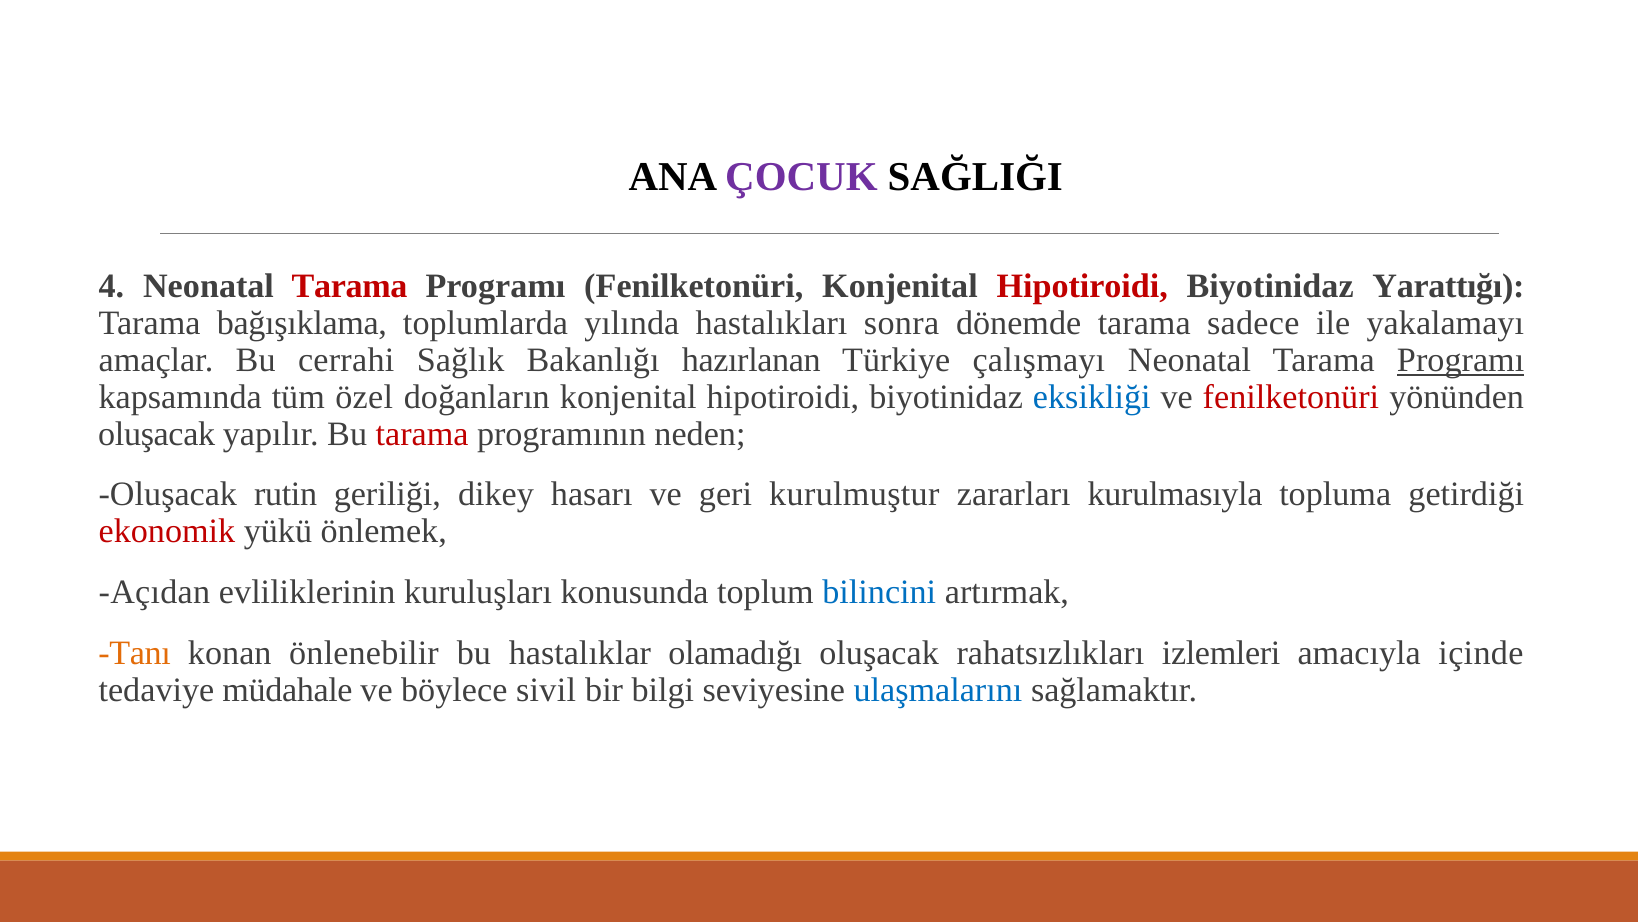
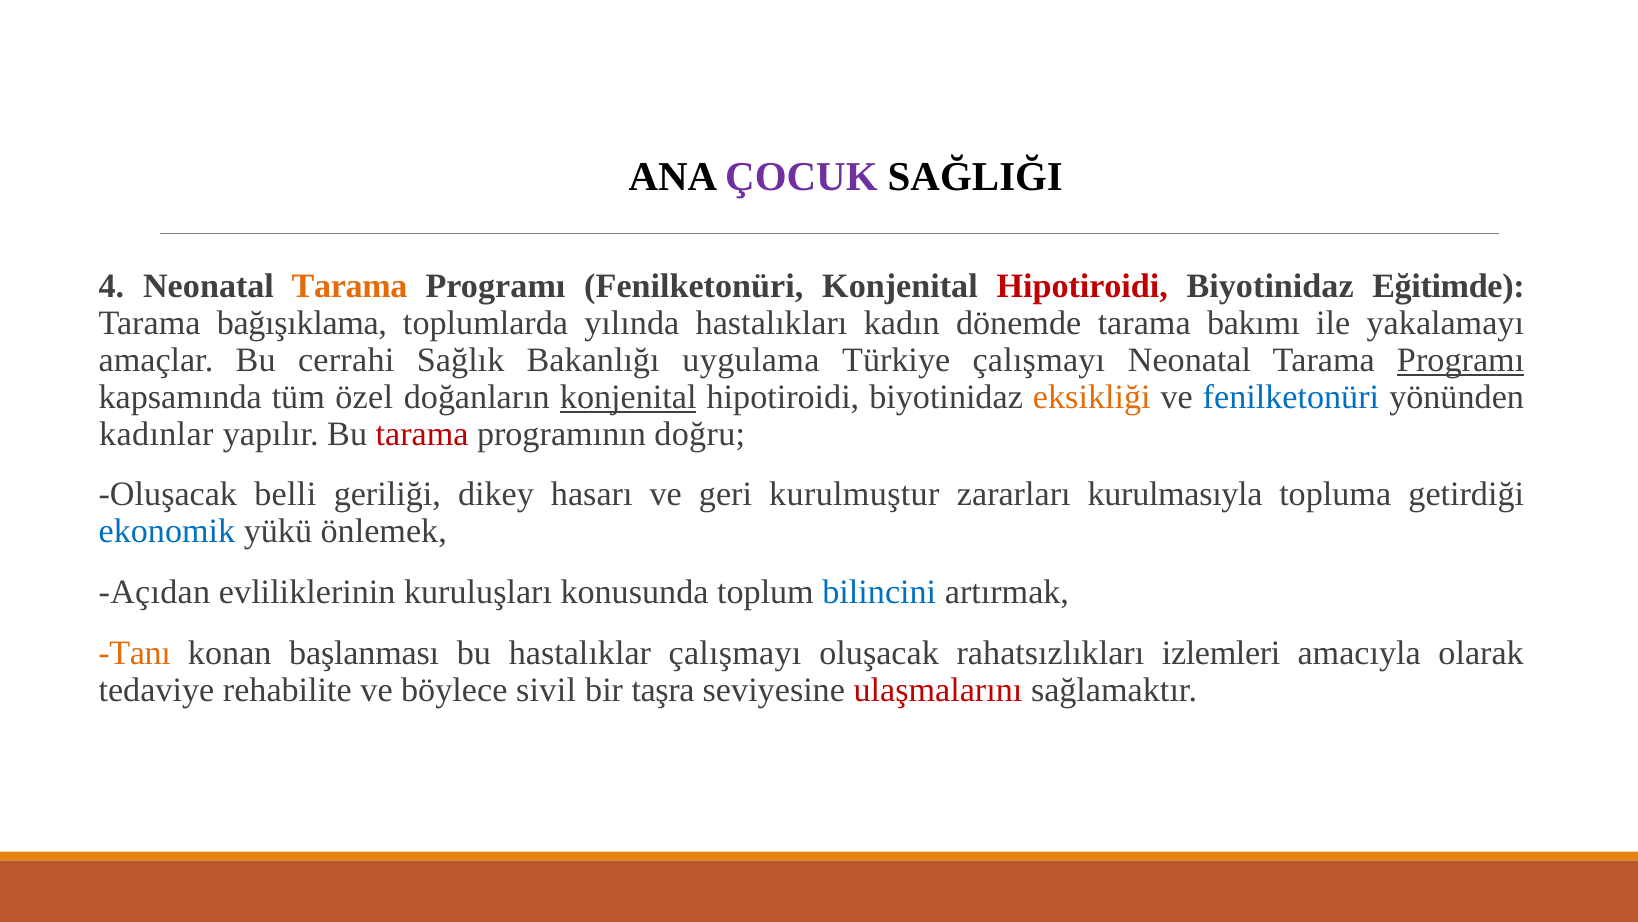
Tarama at (350, 286) colour: red -> orange
Yarattığı: Yarattığı -> Eğitimde
sonra: sonra -> kadın
sadece: sadece -> bakımı
hazırlanan: hazırlanan -> uygulama
konjenital at (628, 397) underline: none -> present
eksikliği colour: blue -> orange
fenilketonüri at (1291, 397) colour: red -> blue
oluşacak at (157, 434): oluşacak -> kadınlar
neden: neden -> doğru
rutin: rutin -> belli
ekonomik colour: red -> blue
önlenebilir: önlenebilir -> başlanması
hastalıklar olamadığı: olamadığı -> çalışmayı
içinde: içinde -> olarak
müdahale: müdahale -> rehabilite
bilgi: bilgi -> taşra
ulaşmalarını colour: blue -> red
